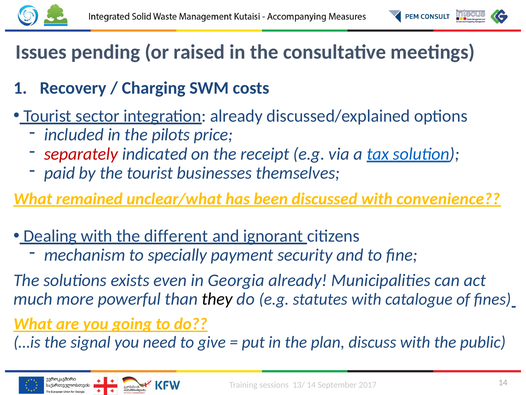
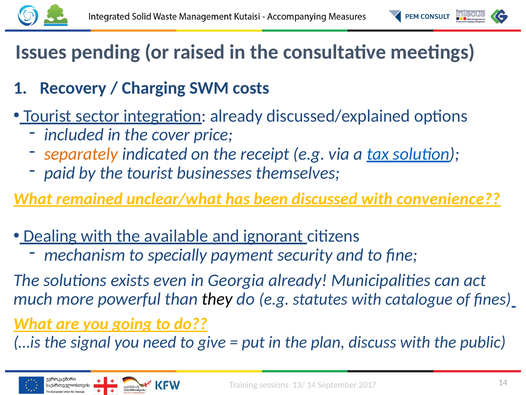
pilots: pilots -> cover
separately colour: red -> orange
different: different -> available
